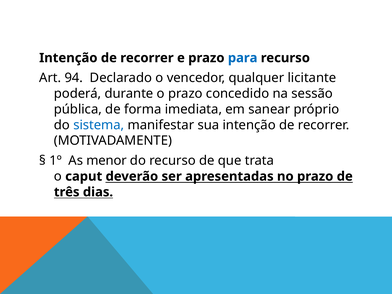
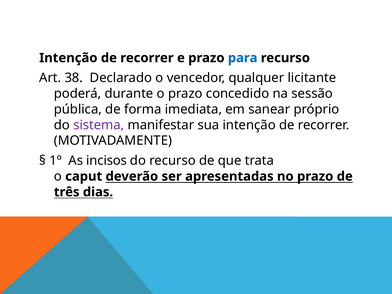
94: 94 -> 38
sistema colour: blue -> purple
menor: menor -> incisos
